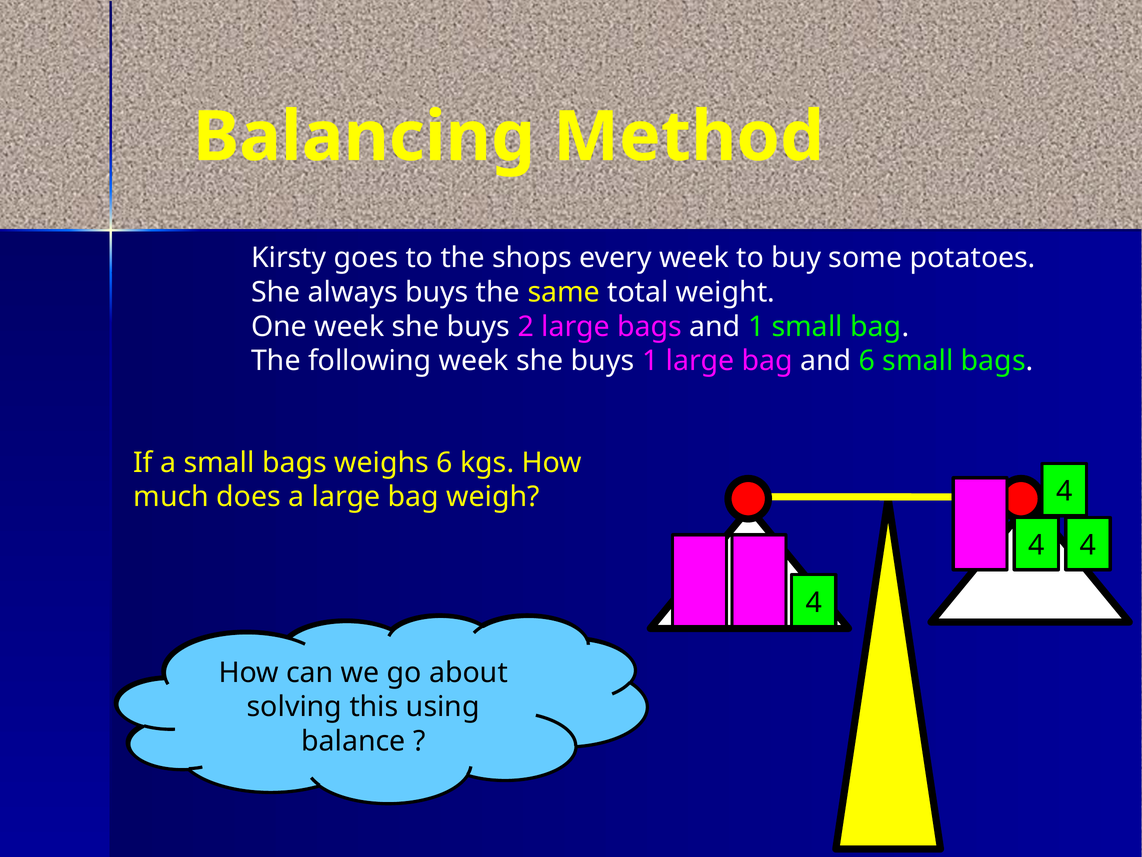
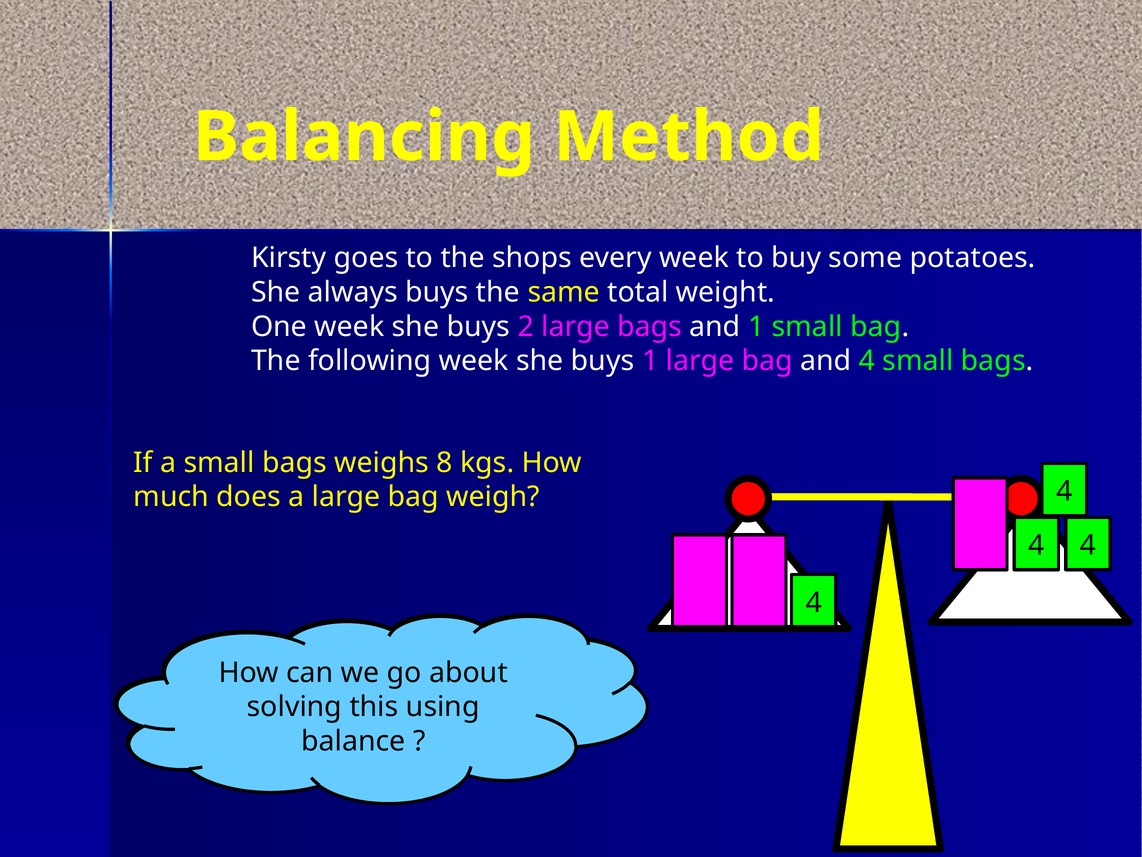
and 6: 6 -> 4
weighs 6: 6 -> 8
